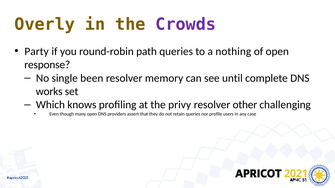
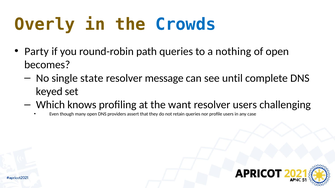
Crowds colour: purple -> blue
response: response -> becomes
been: been -> state
memory: memory -> message
works: works -> keyed
privy: privy -> want
resolver other: other -> users
